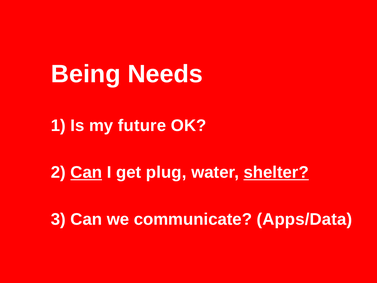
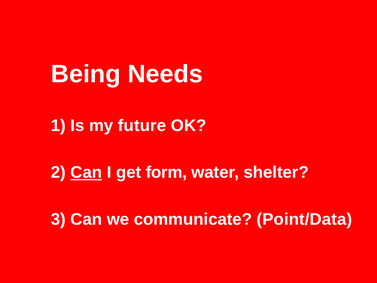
plug: plug -> form
shelter underline: present -> none
Apps/Data: Apps/Data -> Point/Data
